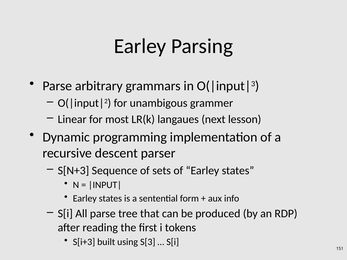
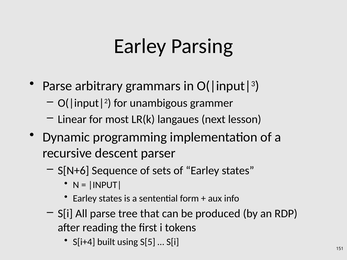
S[N+3: S[N+3 -> S[N+6
S[i+3: S[i+3 -> S[i+4
S[3: S[3 -> S[5
